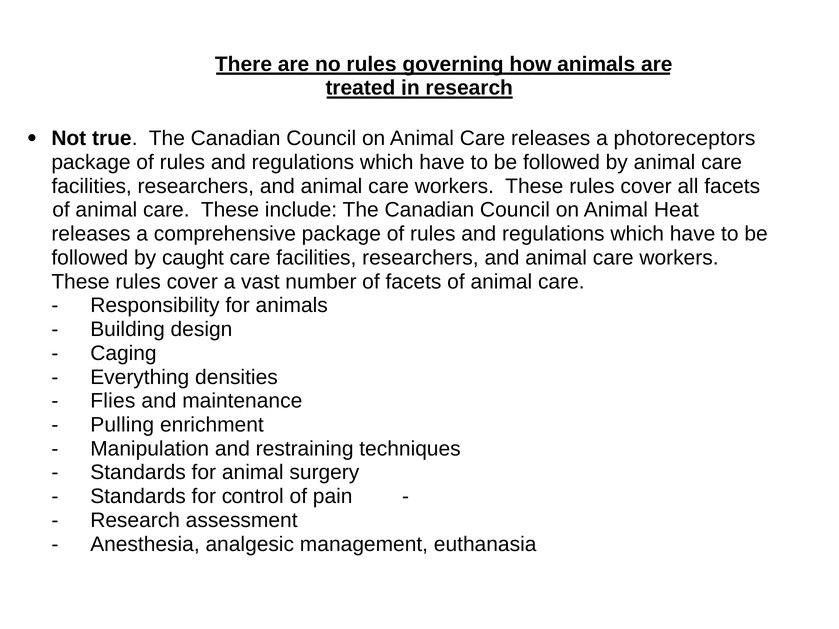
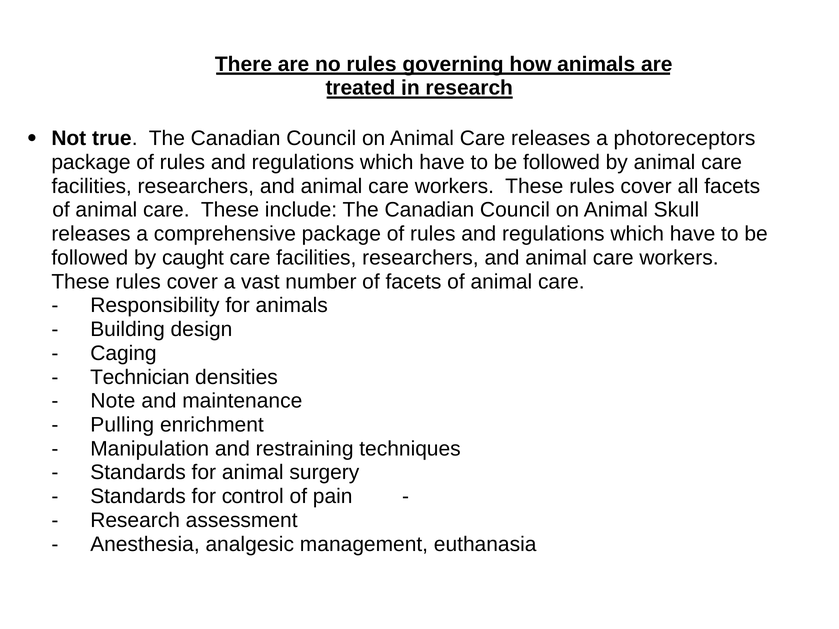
Heat: Heat -> Skull
Everything: Everything -> Technician
Flies: Flies -> Note
